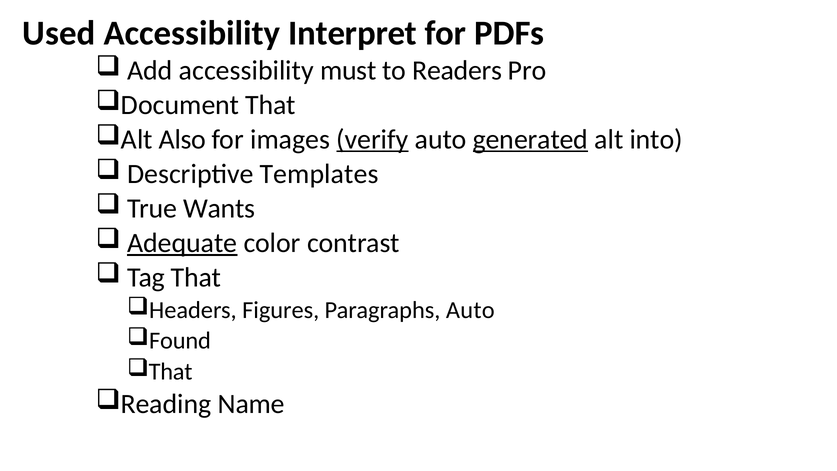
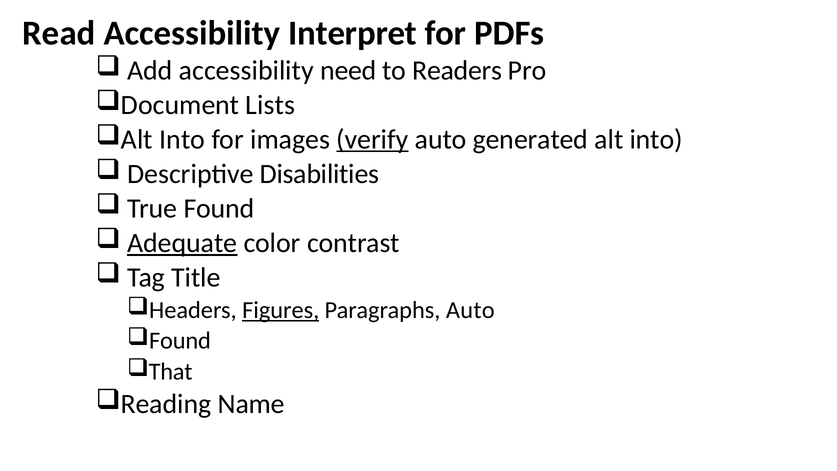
Used: Used -> Read
must: must -> need
Document That: That -> Lists
Also at (182, 139): Also -> Into
generated underline: present -> none
Templates: Templates -> Disabilities
True Wants: Wants -> Found
Tag That: That -> Title
Figures underline: none -> present
